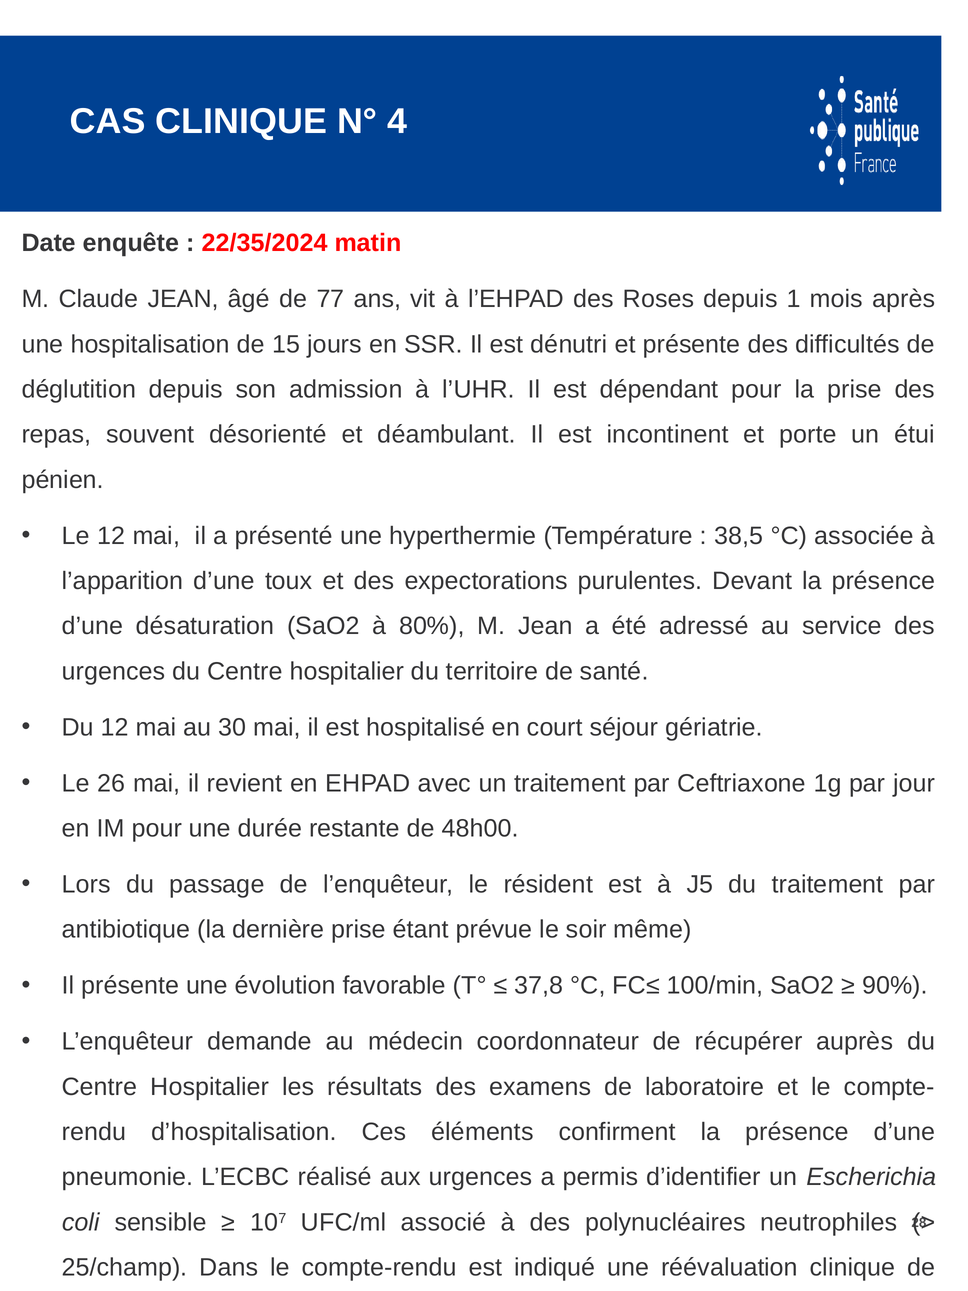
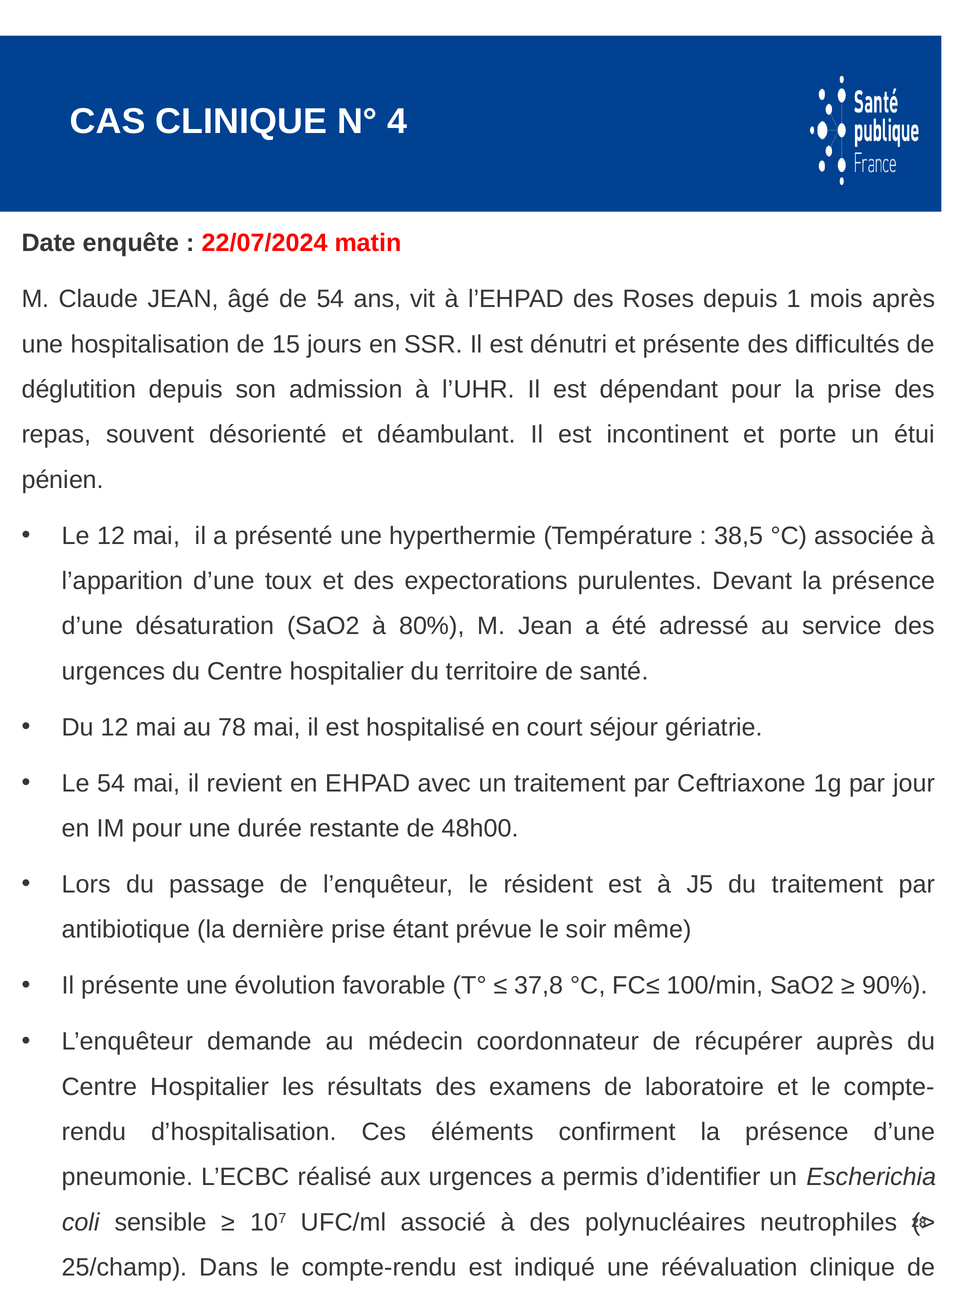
22/35/2024: 22/35/2024 -> 22/07/2024
de 77: 77 -> 54
30: 30 -> 78
Le 26: 26 -> 54
